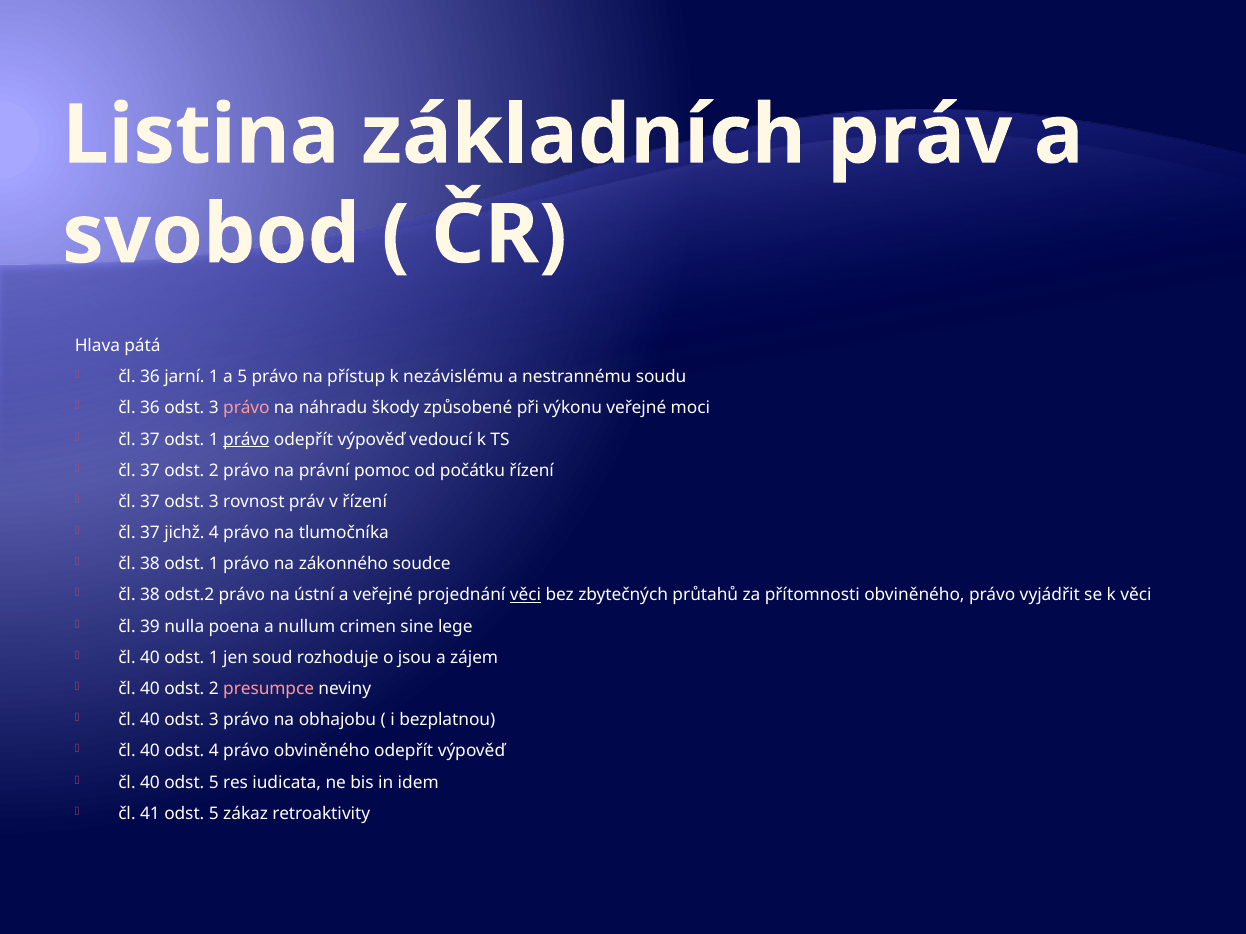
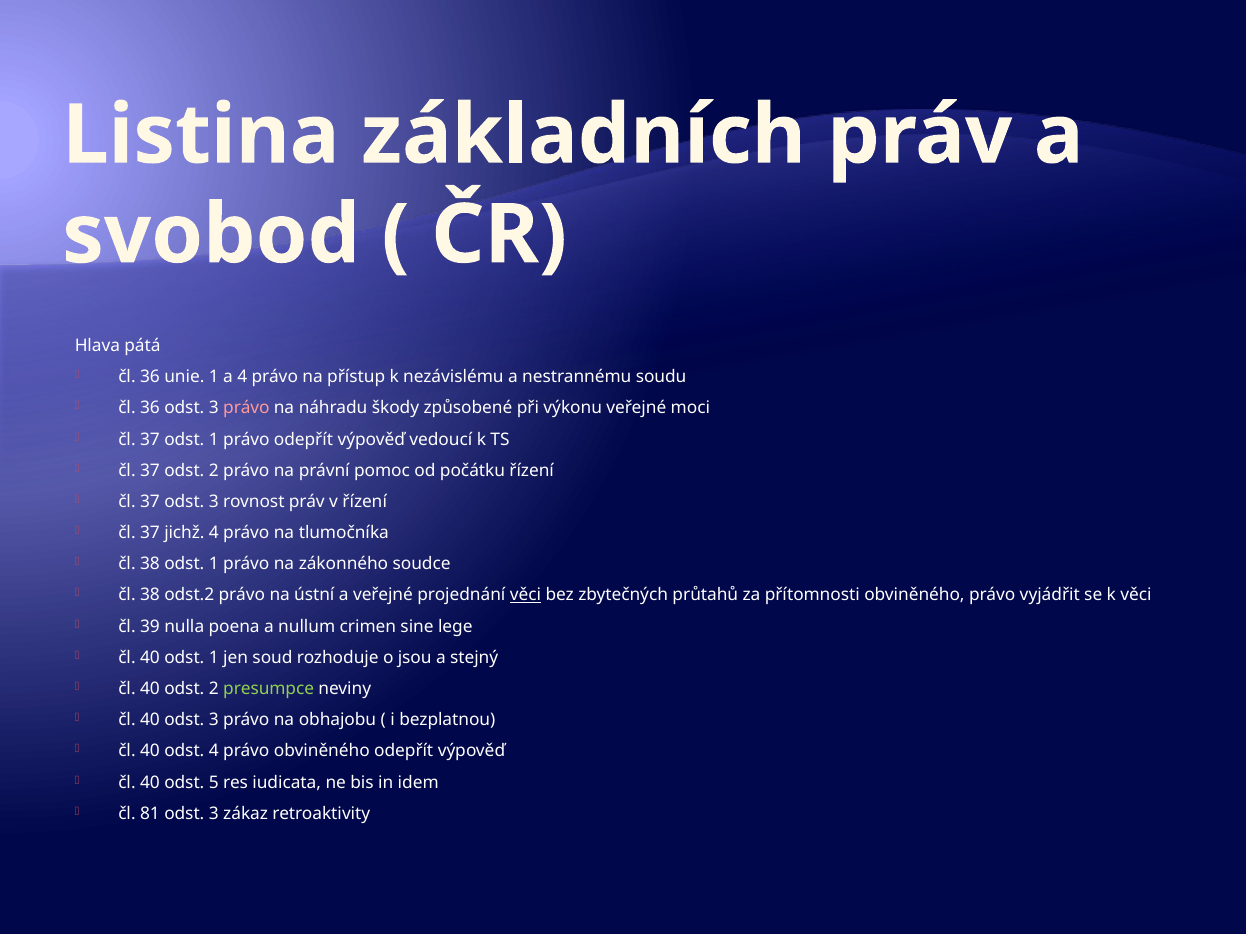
jarní: jarní -> unie
a 5: 5 -> 4
právo at (246, 440) underline: present -> none
zájem: zájem -> stejný
presumpce colour: pink -> light green
41: 41 -> 81
5 at (214, 814): 5 -> 3
